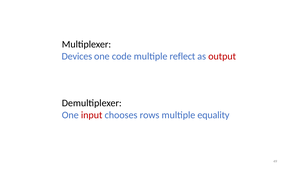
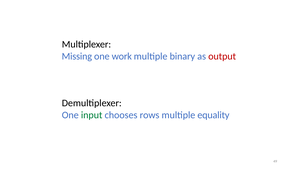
Devices: Devices -> Missing
code: code -> work
reflect: reflect -> binary
input colour: red -> green
